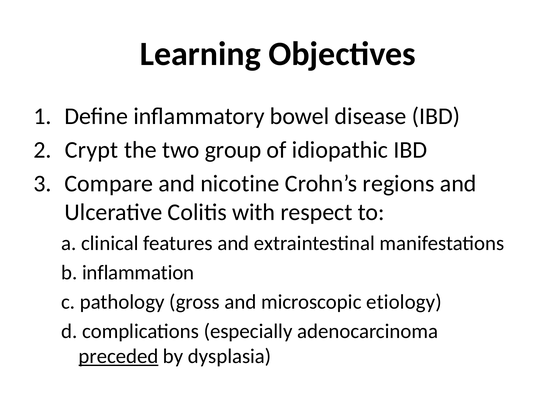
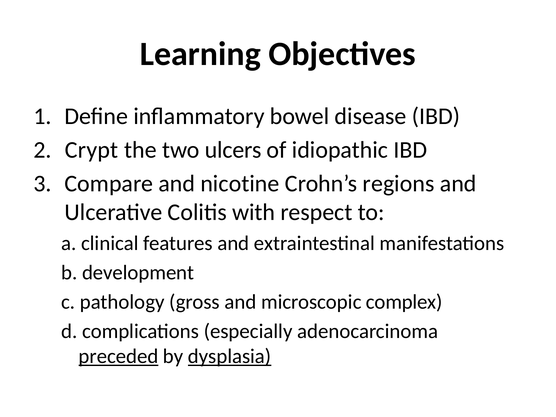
group: group -> ulcers
inflammation: inflammation -> development
etiology: etiology -> complex
dysplasia underline: none -> present
